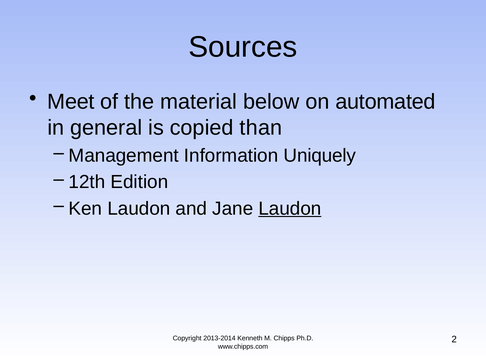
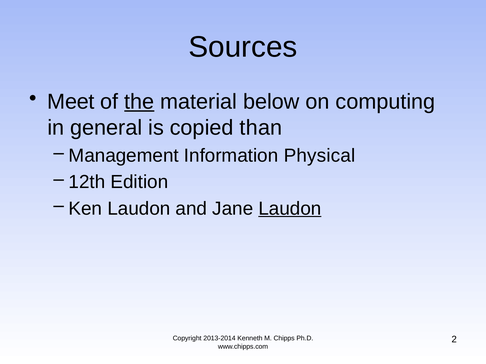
the underline: none -> present
automated: automated -> computing
Uniquely: Uniquely -> Physical
